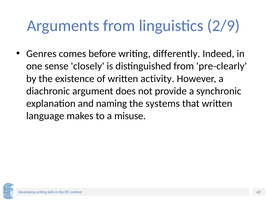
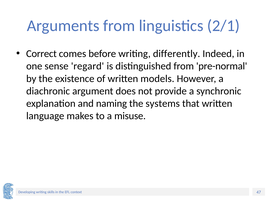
2/9: 2/9 -> 2/1
Genres: Genres -> Correct
closely: closely -> regard
pre-clearly: pre-clearly -> pre-normal
activity: activity -> models
